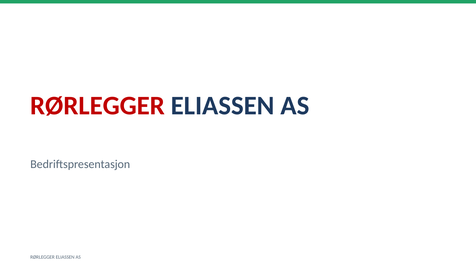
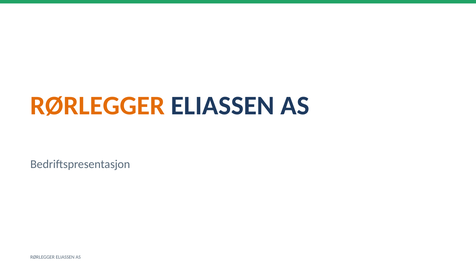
RØRLEGGER at (98, 106) colour: red -> orange
